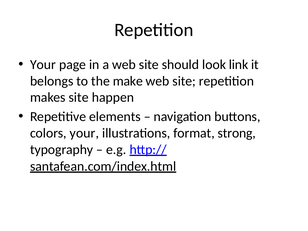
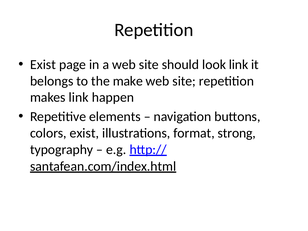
Your at (43, 65): Your -> Exist
makes site: site -> link
colors your: your -> exist
